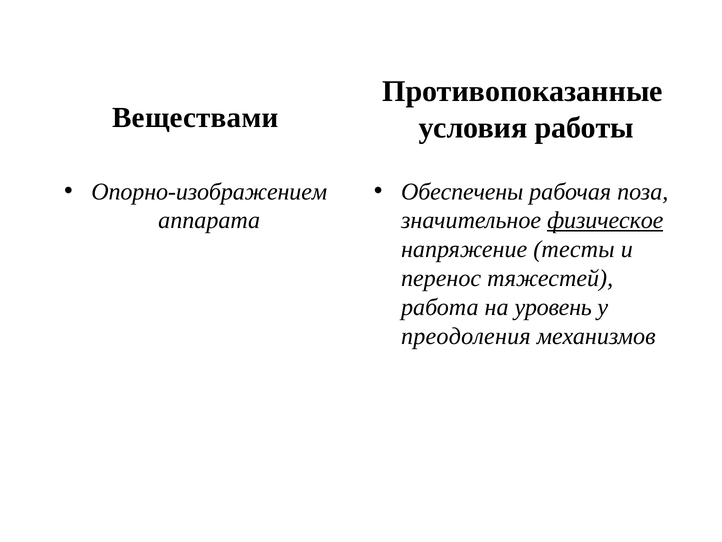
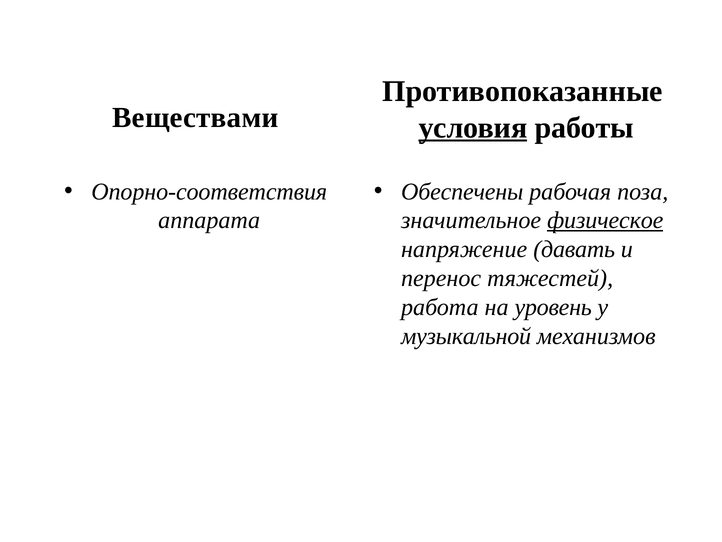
условия underline: none -> present
Опорно-изображением: Опорно-изображением -> Опорно-соответствия
тесты: тесты -> давать
преодоления: преодоления -> музыкальной
